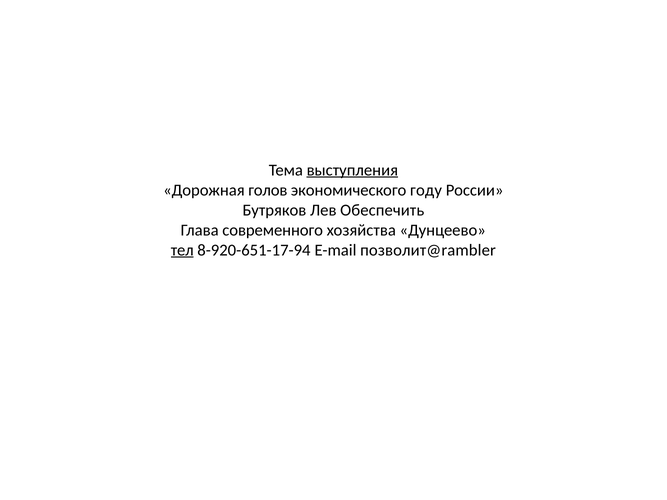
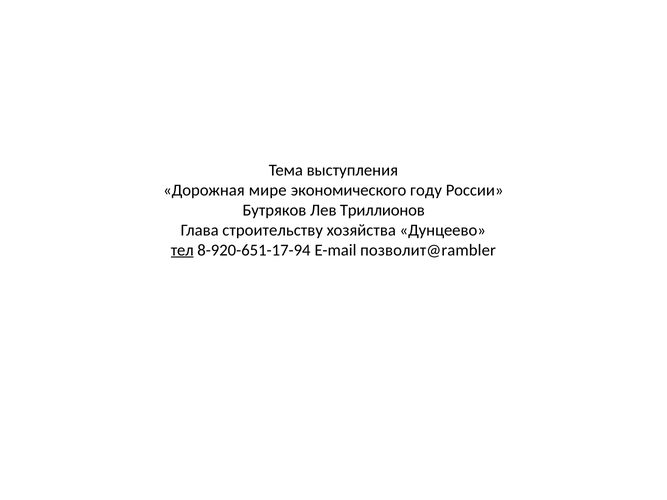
выступления underline: present -> none
голов: голов -> мире
Обеспечить: Обеспечить -> Триллионов
современного: современного -> строительству
